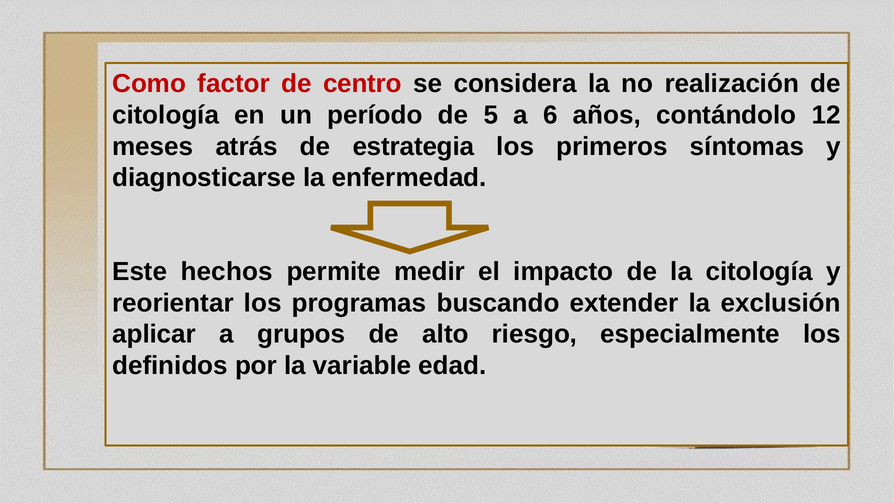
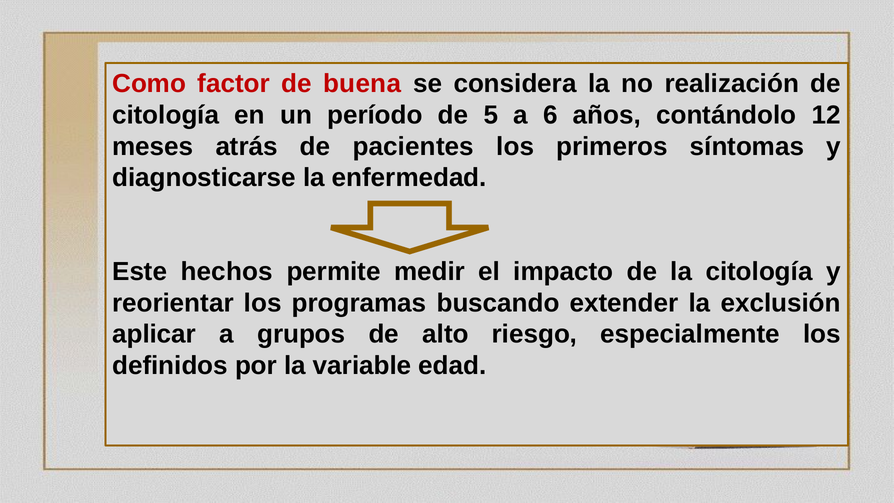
centro: centro -> buena
estrategia: estrategia -> pacientes
